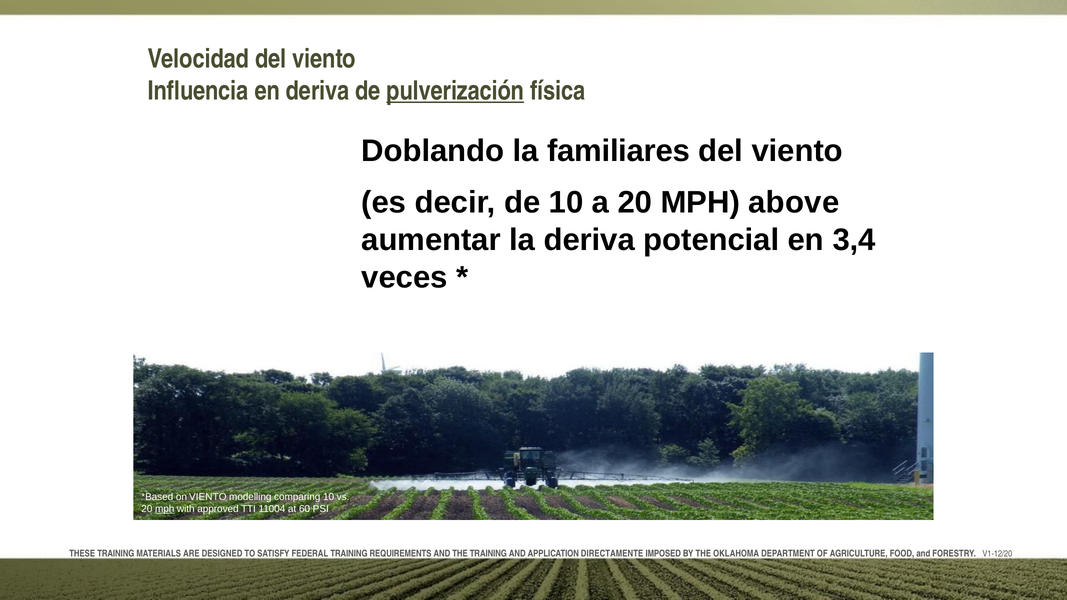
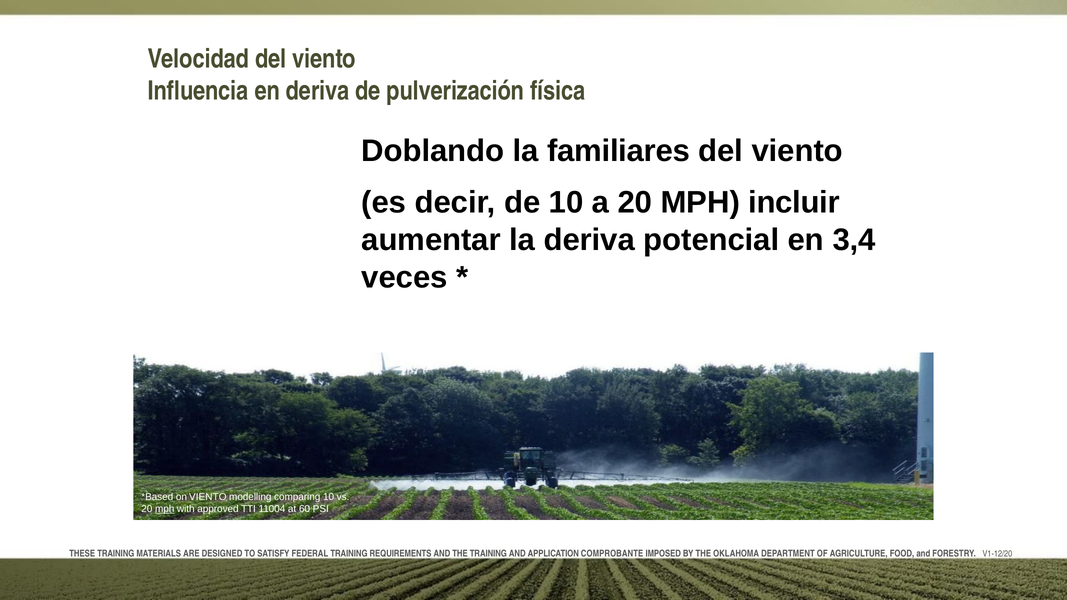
pulverización underline: present -> none
above: above -> incluir
DIRECTAMENTE: DIRECTAMENTE -> COMPROBANTE
